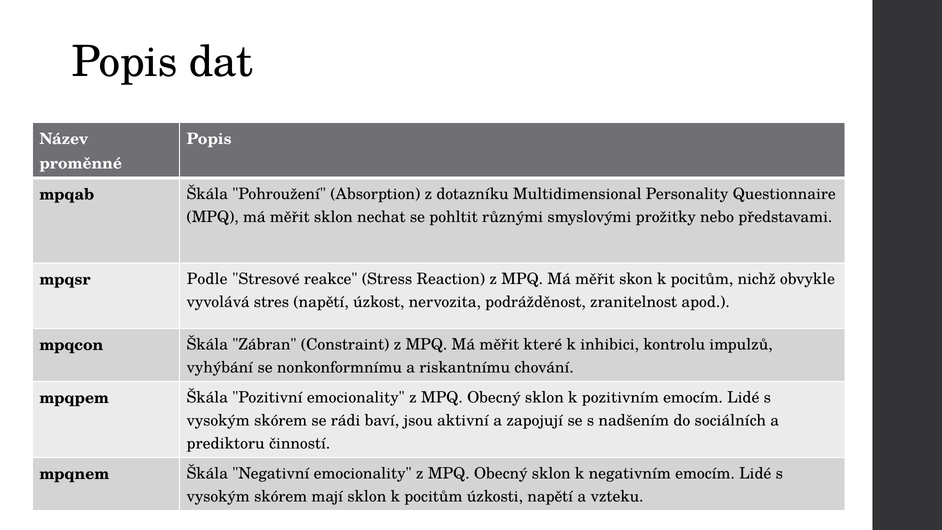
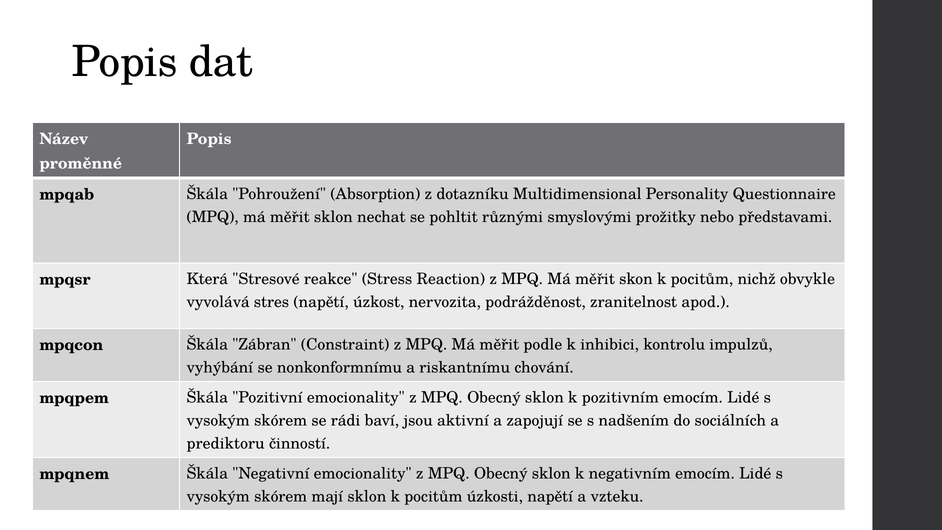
Podle: Podle -> Která
které: které -> podle
